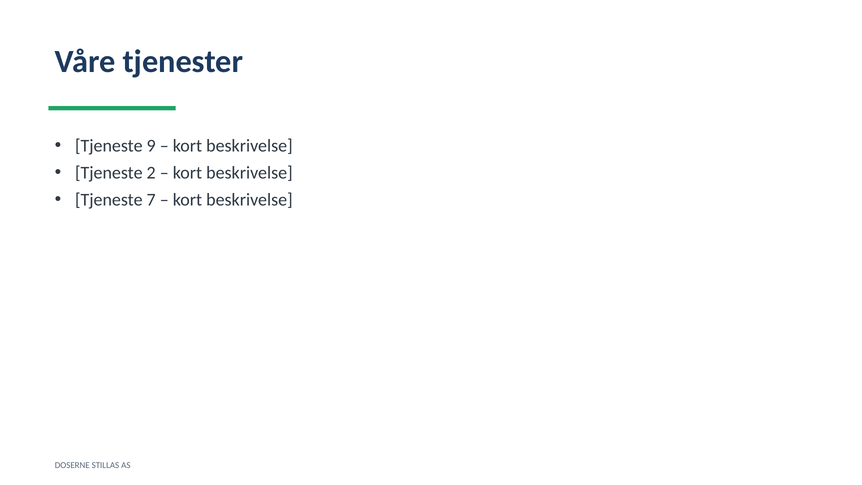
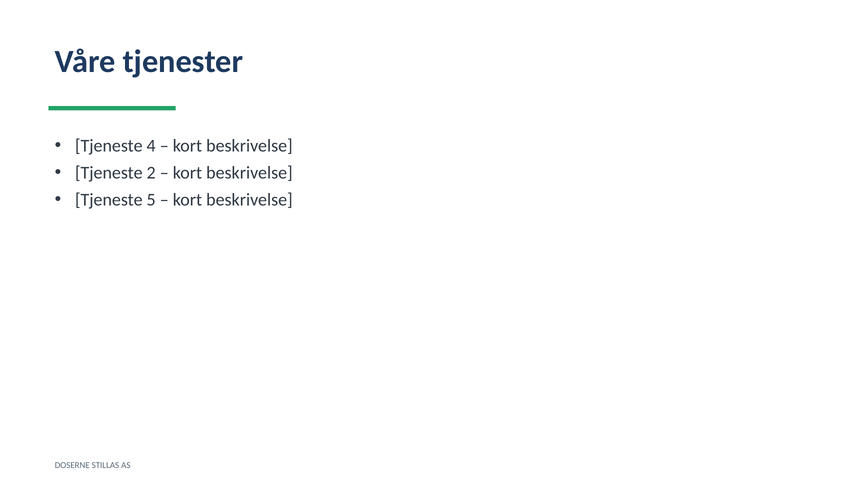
9: 9 -> 4
7: 7 -> 5
